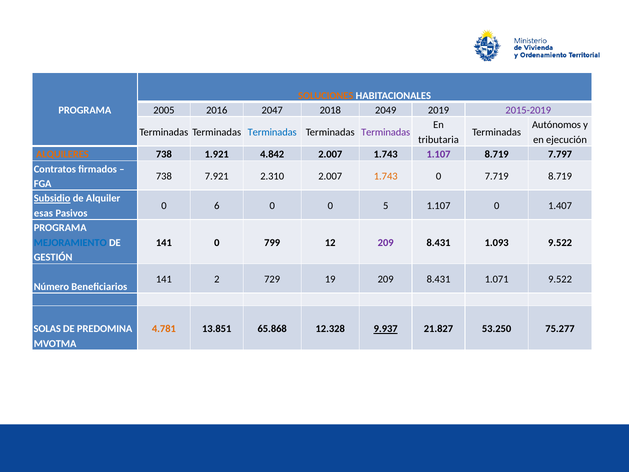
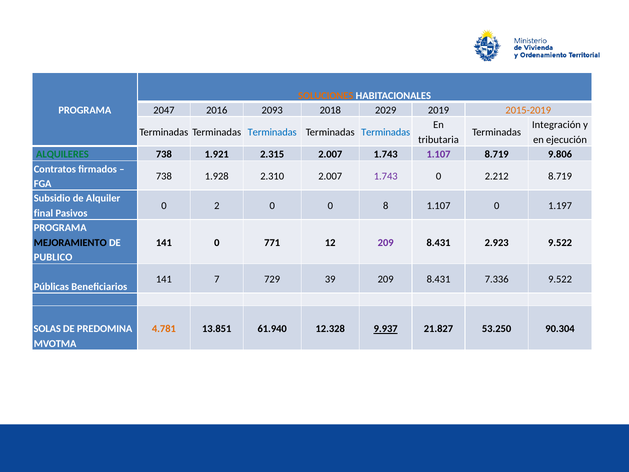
2005: 2005 -> 2047
2047: 2047 -> 2093
2049: 2049 -> 2029
2015-2019 colour: purple -> orange
Autónomos: Autónomos -> Integración
Terminadas at (386, 132) colour: purple -> blue
ALQUILERES colour: orange -> green
4.842: 4.842 -> 2.315
7.797: 7.797 -> 9.806
7.921: 7.921 -> 1.928
1.743 at (386, 176) colour: orange -> purple
7.719: 7.719 -> 2.212
Subsidio underline: present -> none
6: 6 -> 2
5: 5 -> 8
1.407: 1.407 -> 1.197
esas: esas -> final
MEJORAMIENTO colour: blue -> black
799: 799 -> 771
1.093: 1.093 -> 2.923
GESTIÓN: GESTIÓN -> PUBLICO
2: 2 -> 7
19: 19 -> 39
1.071: 1.071 -> 7.336
Número: Número -> Públicas
65.868: 65.868 -> 61.940
75.277: 75.277 -> 90.304
